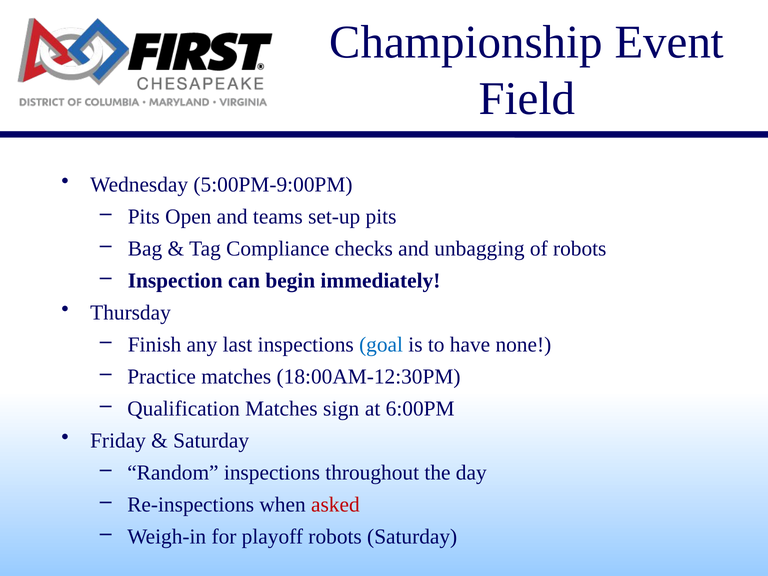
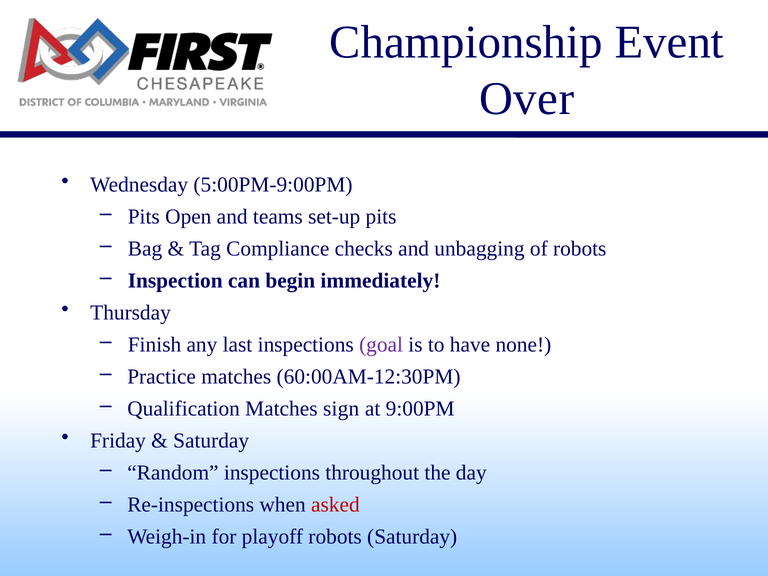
Field: Field -> Over
goal colour: blue -> purple
18:00AM-12:30PM: 18:00AM-12:30PM -> 60:00AM-12:30PM
6:00PM: 6:00PM -> 9:00PM
